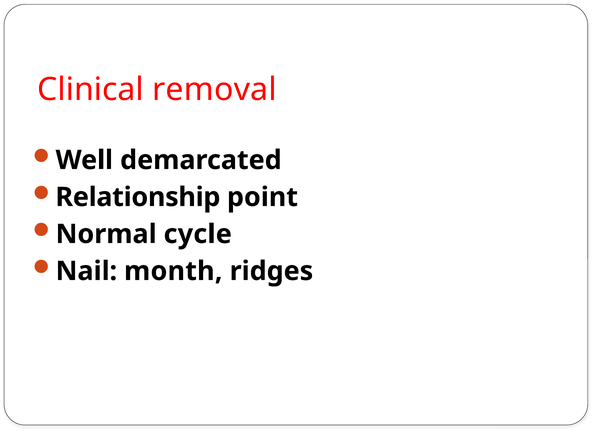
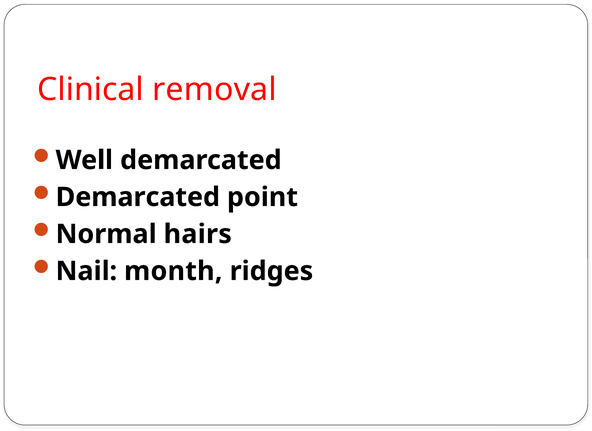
Relationship at (138, 197): Relationship -> Demarcated
cycle: cycle -> hairs
